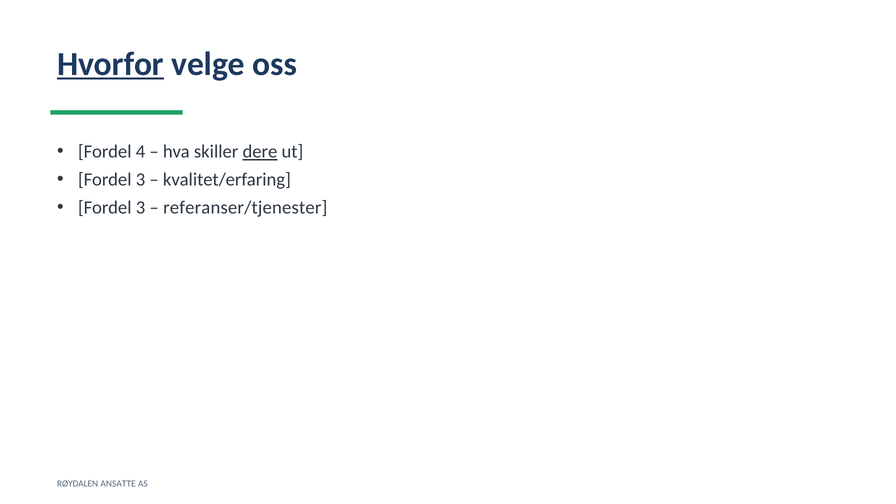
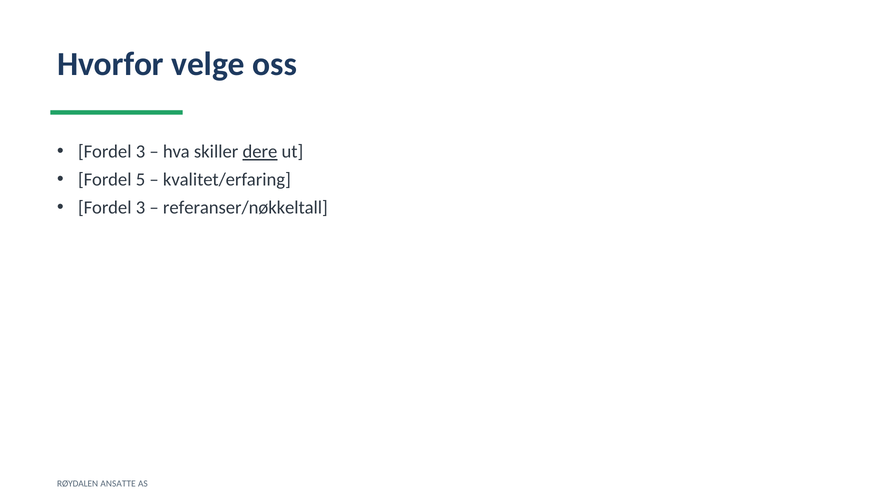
Hvorfor underline: present -> none
4 at (141, 152): 4 -> 3
3 at (141, 180): 3 -> 5
referanser/tjenester: referanser/tjenester -> referanser/nøkkeltall
